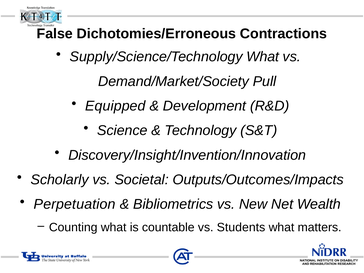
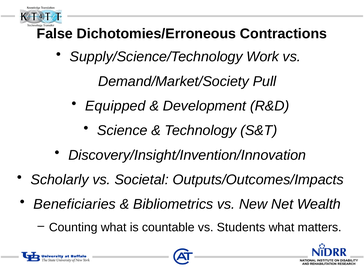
Supply/Science/Technology What: What -> Work
Perpetuation: Perpetuation -> Beneficiaries
